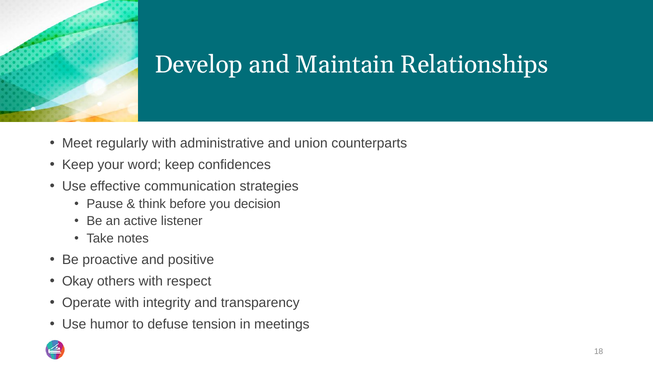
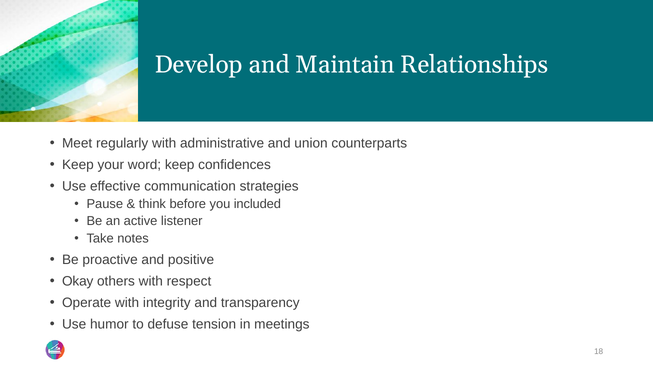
decision: decision -> included
